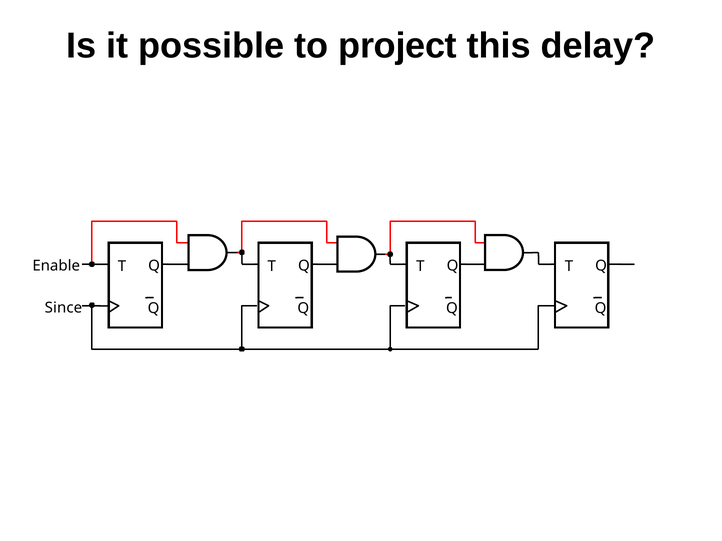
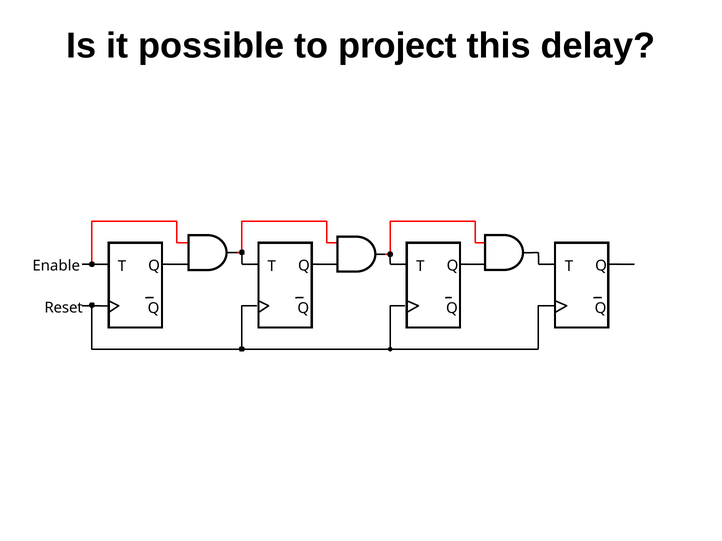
Since: Since -> Reset
